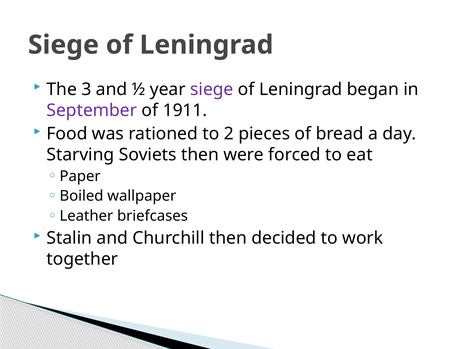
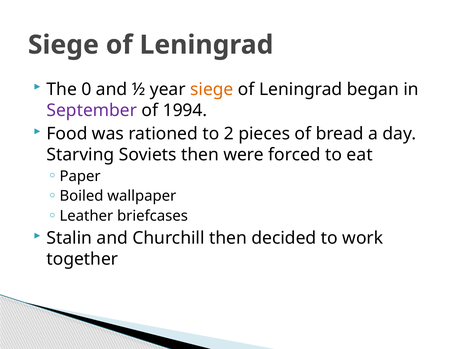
3: 3 -> 0
siege at (212, 90) colour: purple -> orange
1911: 1911 -> 1994
